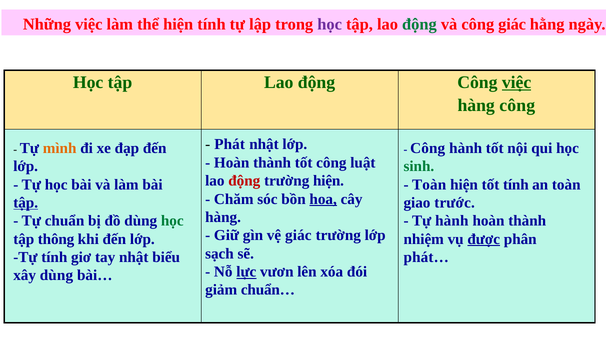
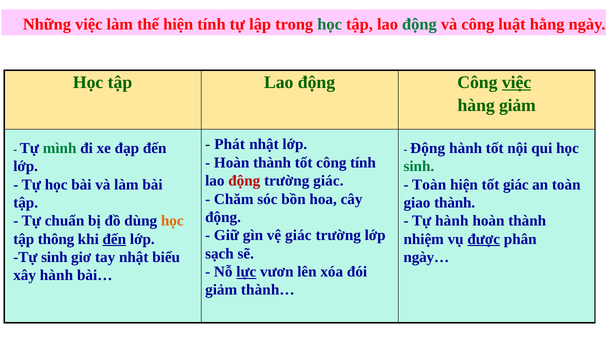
học at (330, 24) colour: purple -> green
công giác: giác -> luật
hàng công: công -> giảm
mình colour: orange -> green
Công at (428, 148): Công -> Động
công luật: luật -> tính
trường hiện: hiện -> giác
tốt tính: tính -> giác
hoa underline: present -> none
tập at (26, 203) underline: present -> none
giao trước: trước -> thành
hàng at (223, 217): hàng -> động
học at (172, 221) colour: green -> orange
đến at (114, 239) underline: none -> present
Tự tính: tính -> sinh
phát…: phát… -> ngày…
xây dùng: dùng -> hành
chuẩn…: chuẩn… -> thành…
